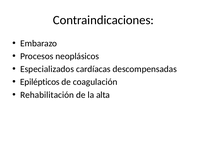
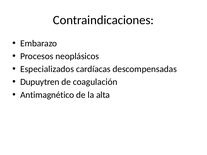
Epilépticos: Epilépticos -> Dupuytren
Rehabilitación: Rehabilitación -> Antimagnético
